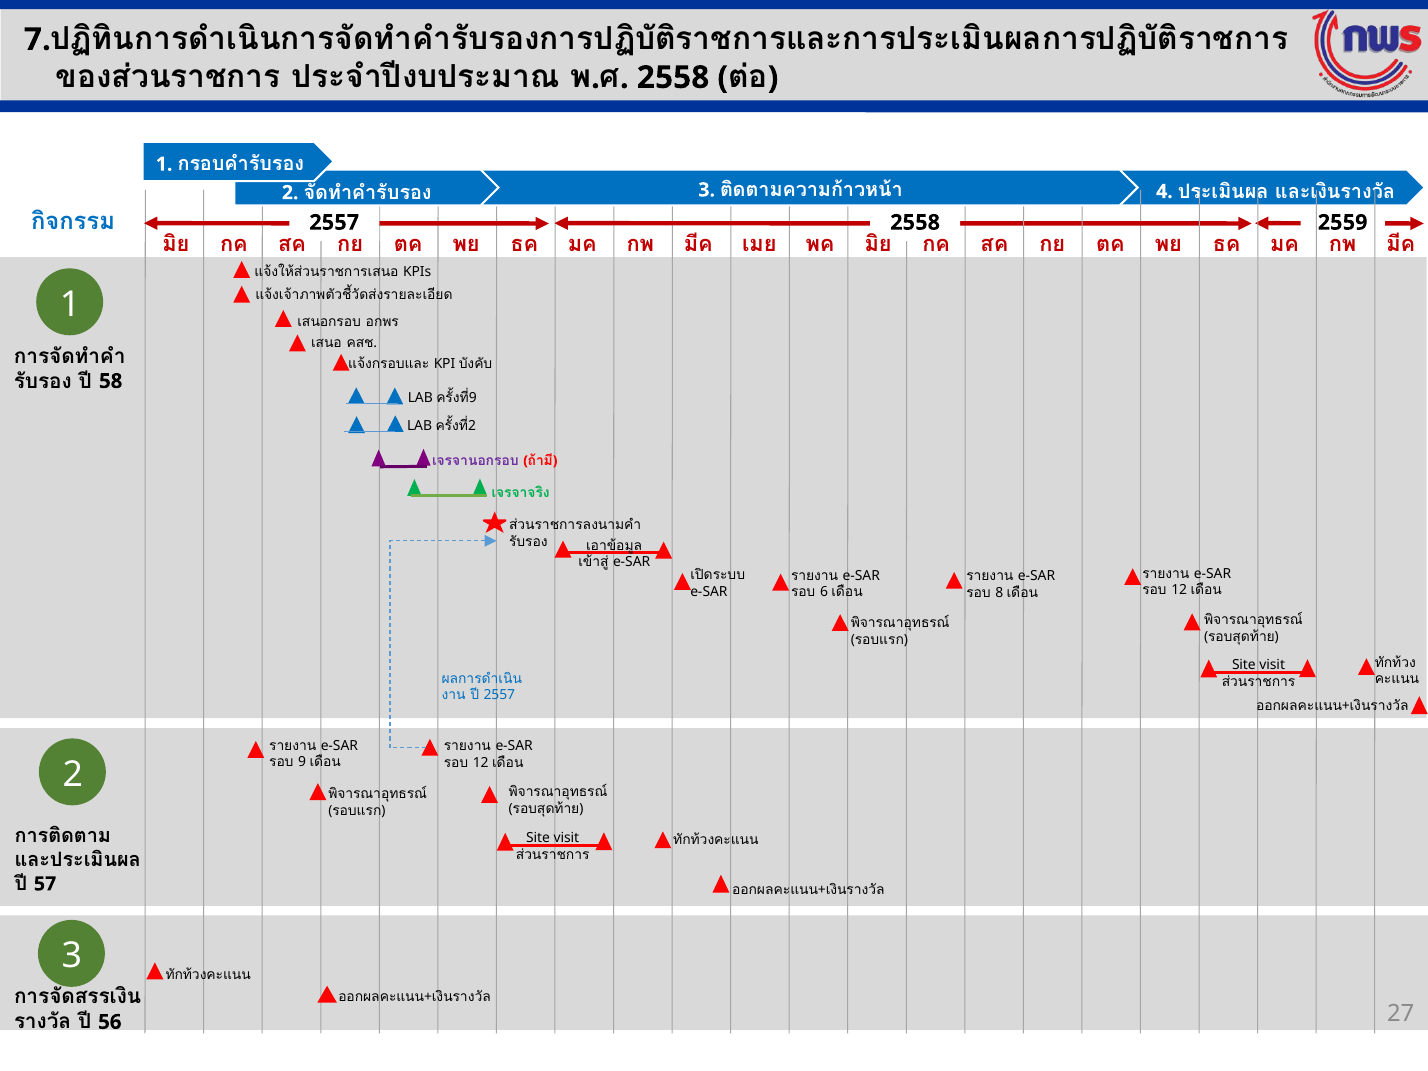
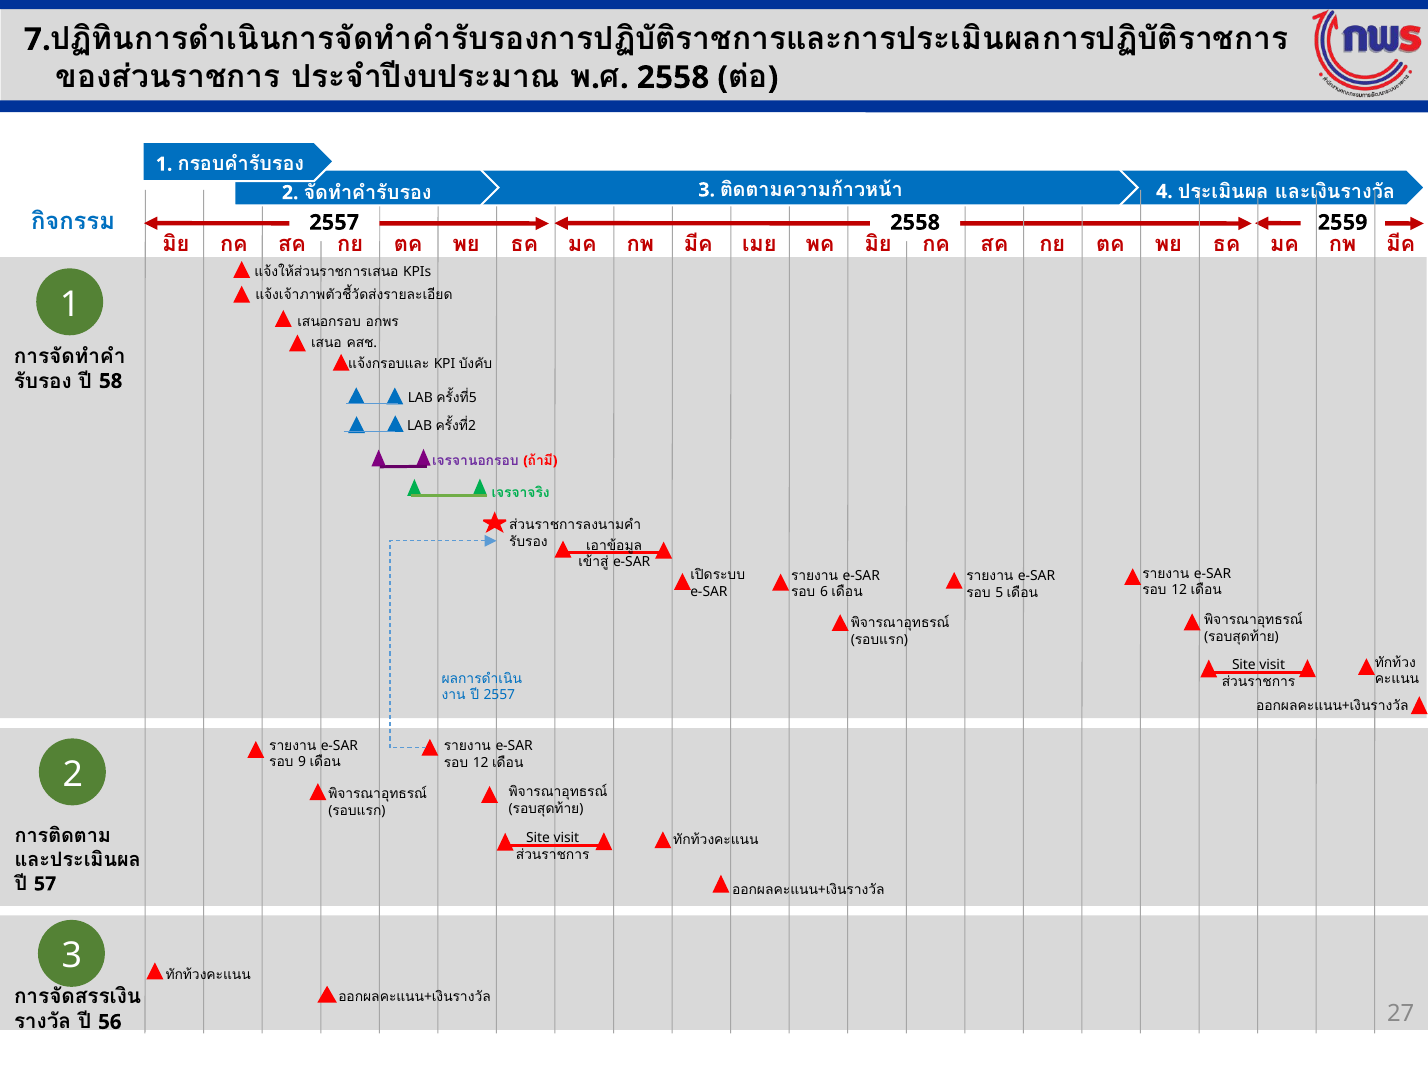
9 at (473, 398): 9 -> 5
8 at (999, 593): 8 -> 5
